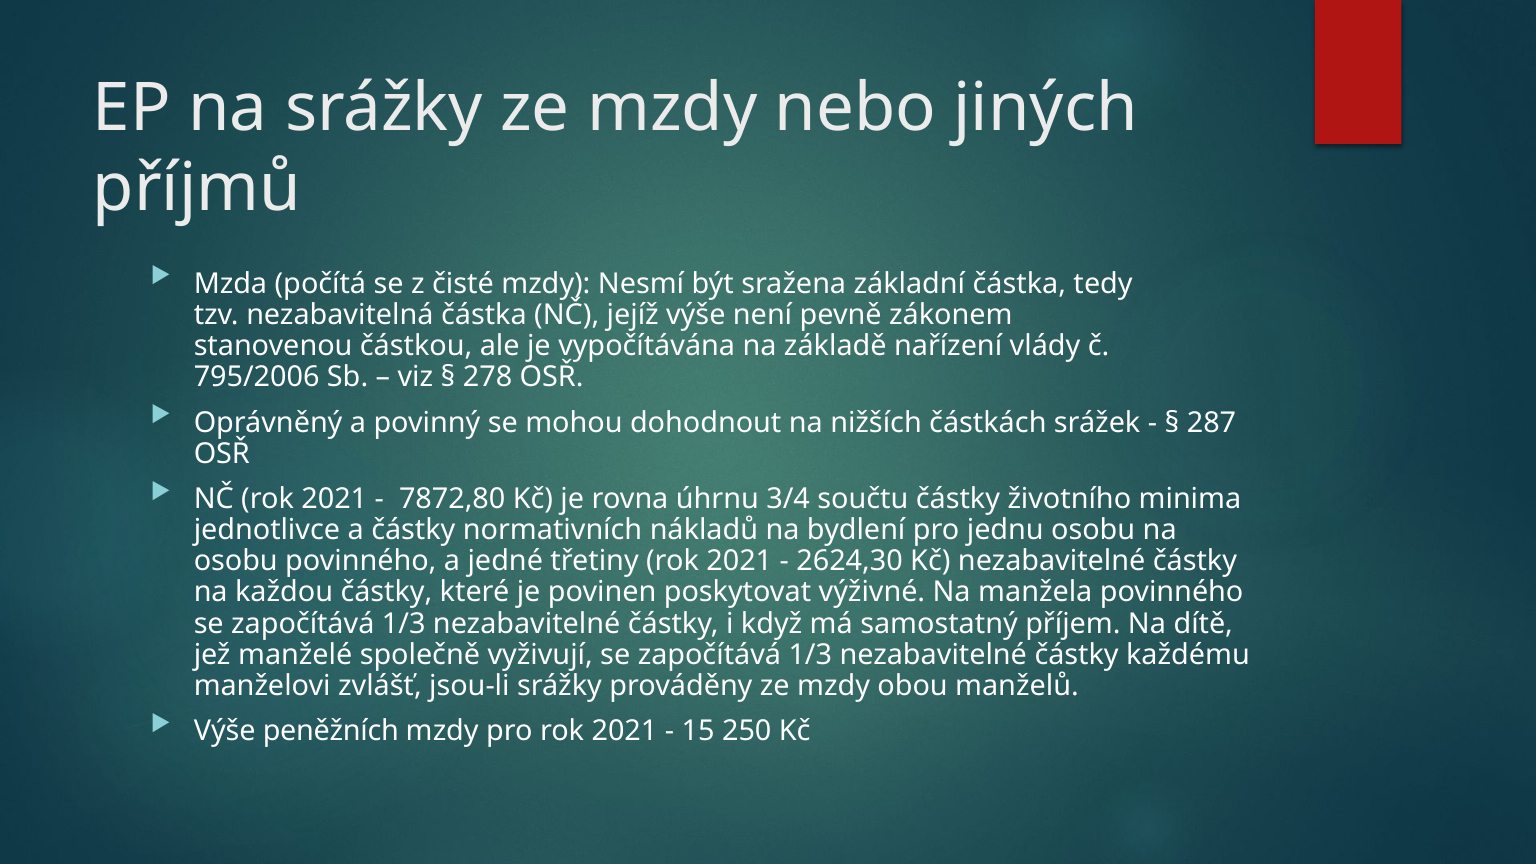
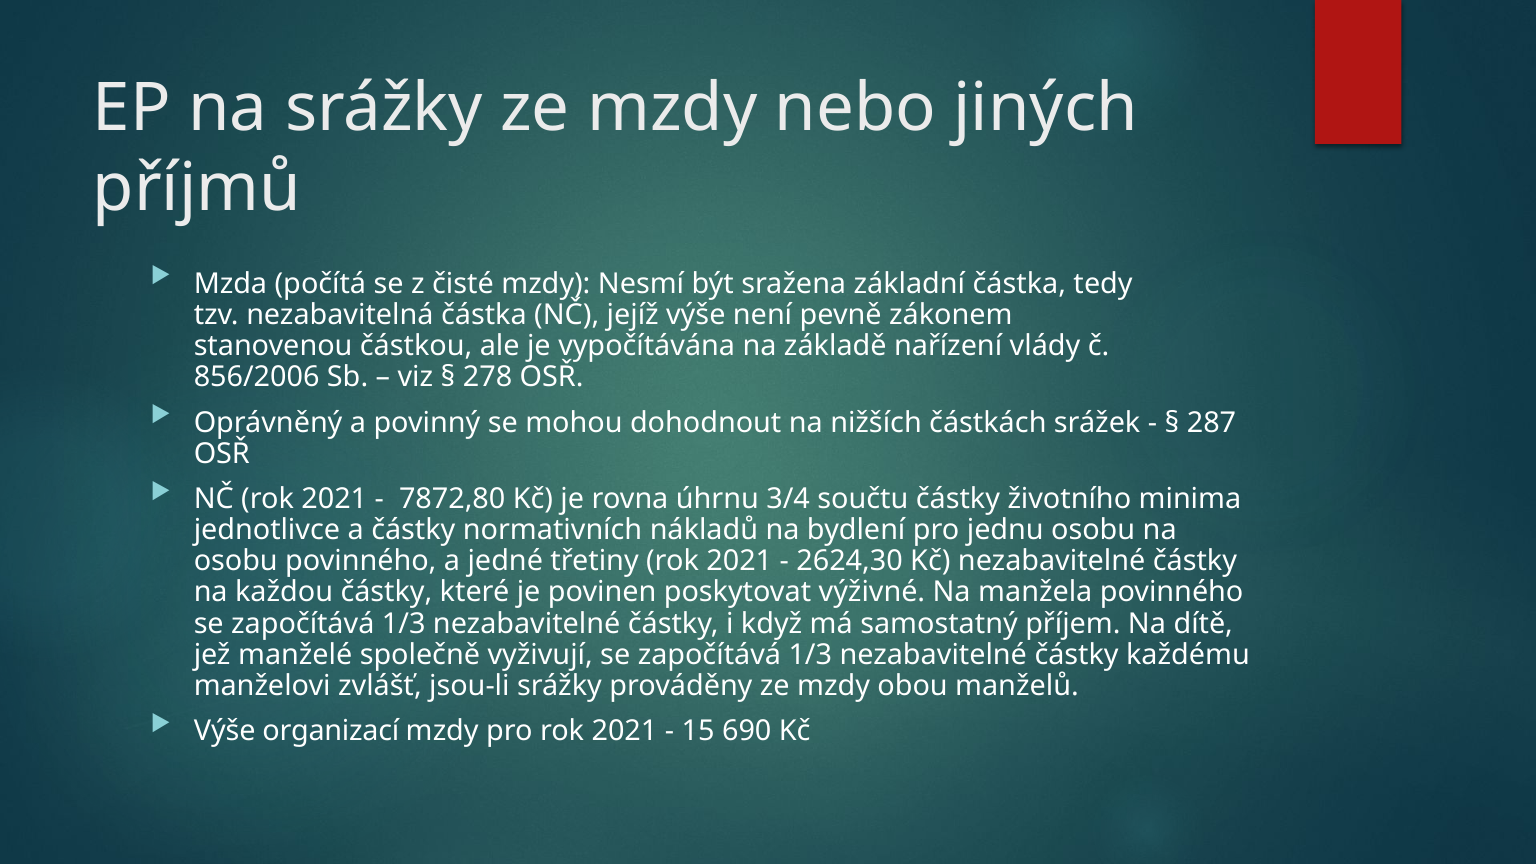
795/2006: 795/2006 -> 856/2006
peněžních: peněžních -> organizací
250: 250 -> 690
